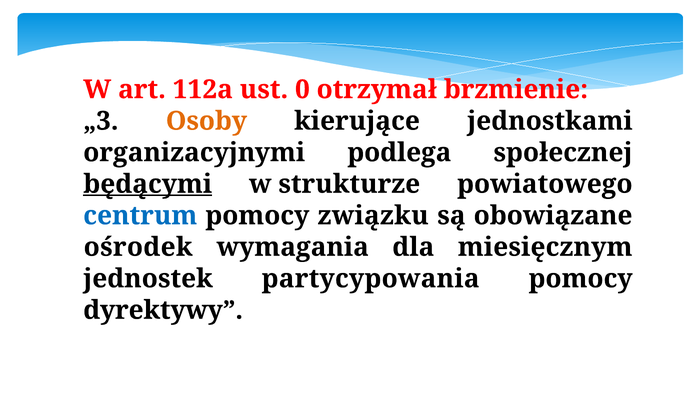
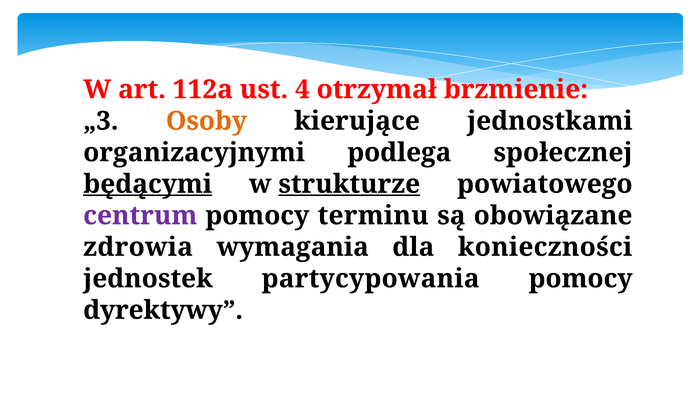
0: 0 -> 4
strukturze underline: none -> present
centrum colour: blue -> purple
związku: związku -> terminu
ośrodek: ośrodek -> zdrowia
miesięcznym: miesięcznym -> konieczności
